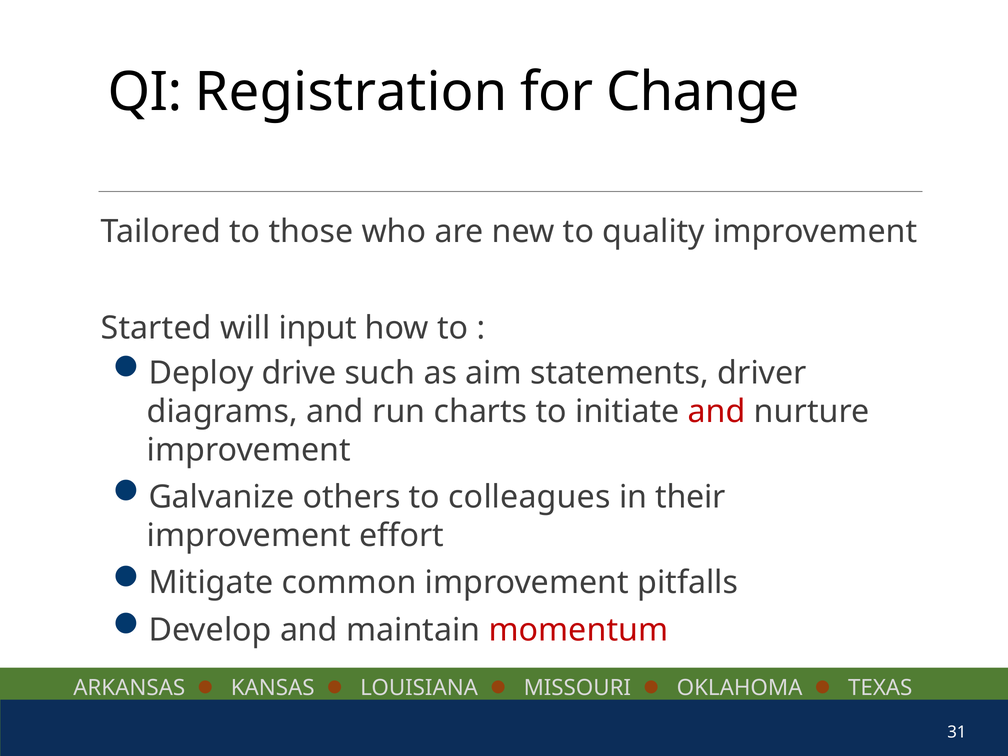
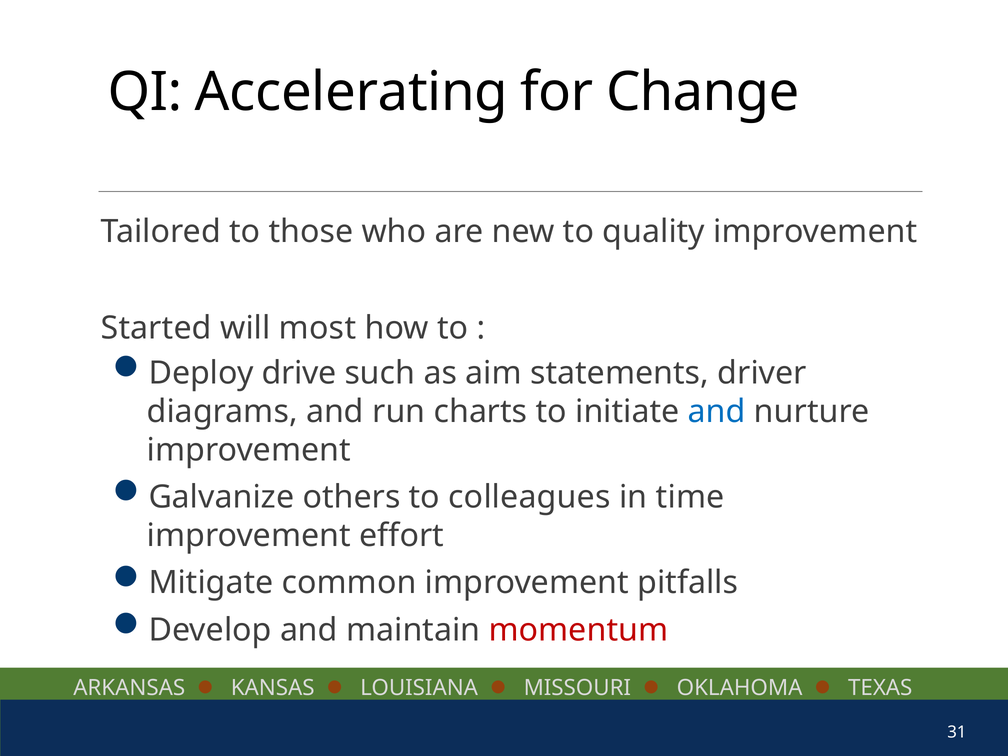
Registration: Registration -> Accelerating
input: input -> most
and at (717, 412) colour: red -> blue
their: their -> time
